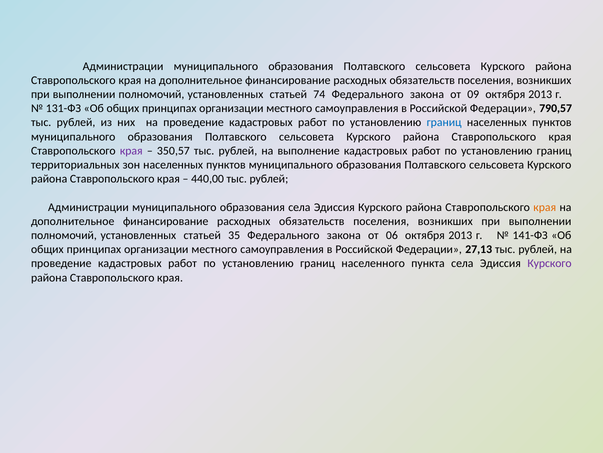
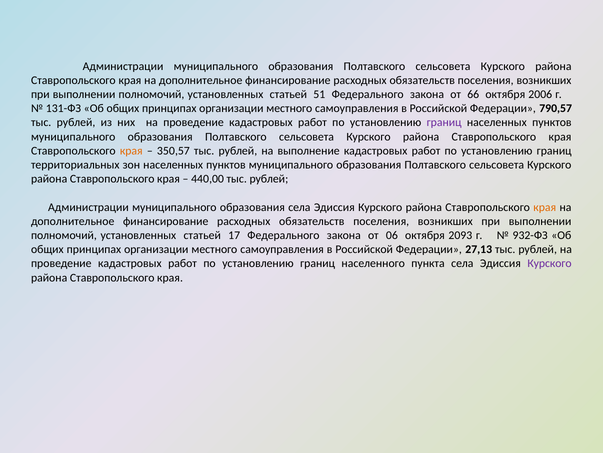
74: 74 -> 51
09: 09 -> 66
2013 at (540, 94): 2013 -> 2006
границ at (444, 122) colour: blue -> purple
края at (131, 151) colour: purple -> orange
35: 35 -> 17
06 октября 2013: 2013 -> 2093
141-ФЗ: 141-ФЗ -> 932-ФЗ
